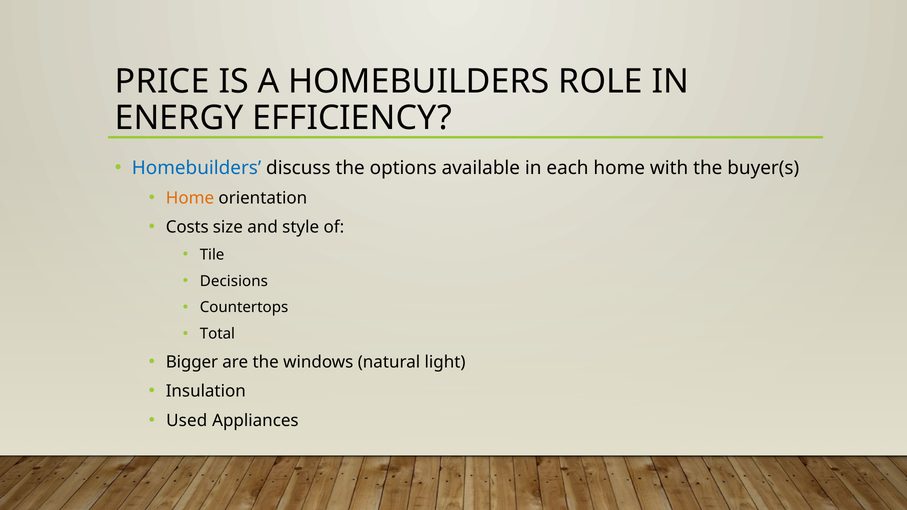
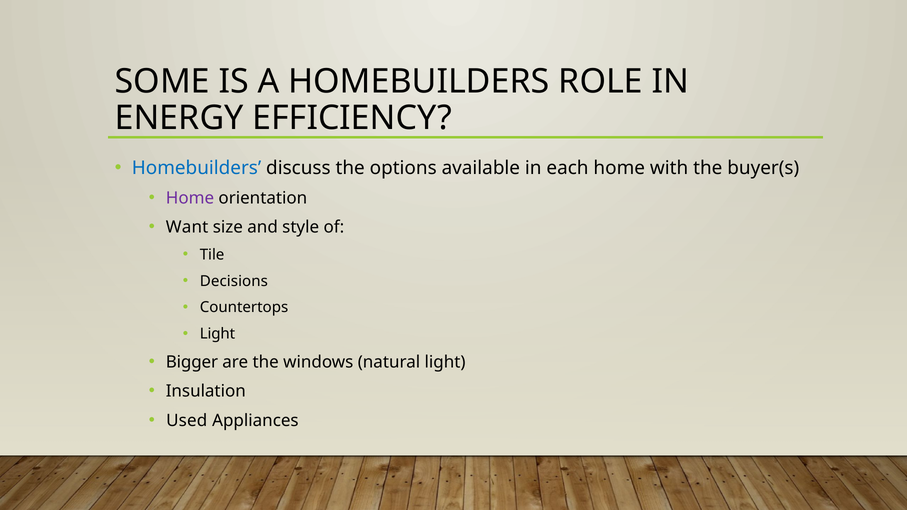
PRICE: PRICE -> SOME
Home at (190, 198) colour: orange -> purple
Costs: Costs -> Want
Total at (217, 334): Total -> Light
